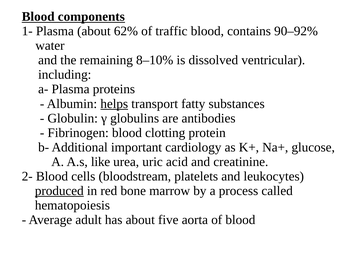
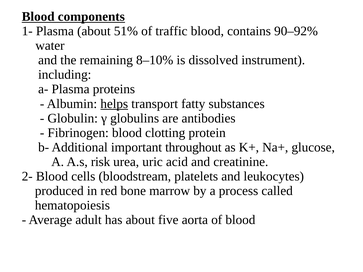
62%: 62% -> 51%
ventricular: ventricular -> instrument
cardiology: cardiology -> throughout
like: like -> risk
produced underline: present -> none
